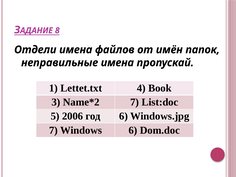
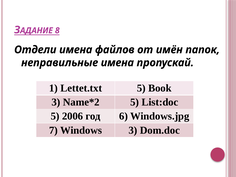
Lettet.txt 4: 4 -> 5
7 at (135, 102): 7 -> 5
Windows 6: 6 -> 3
